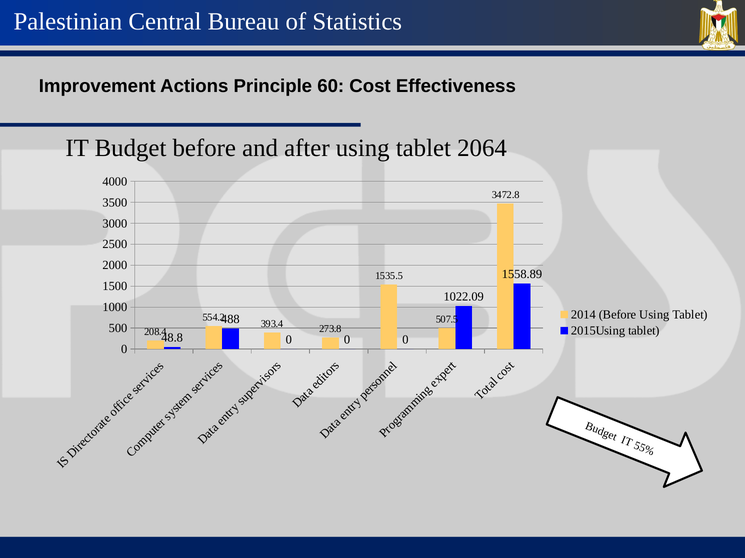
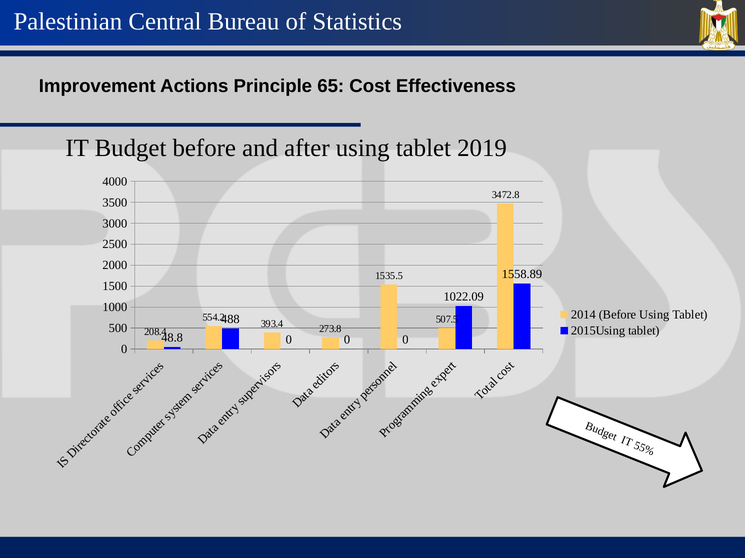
60: 60 -> 65
2064: 2064 -> 2019
